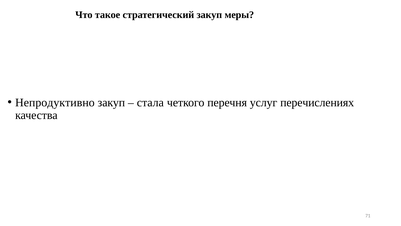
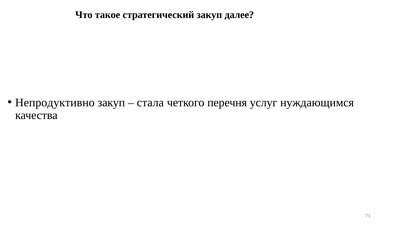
меры: меры -> далее
перечислениях: перечислениях -> нуждающимся
